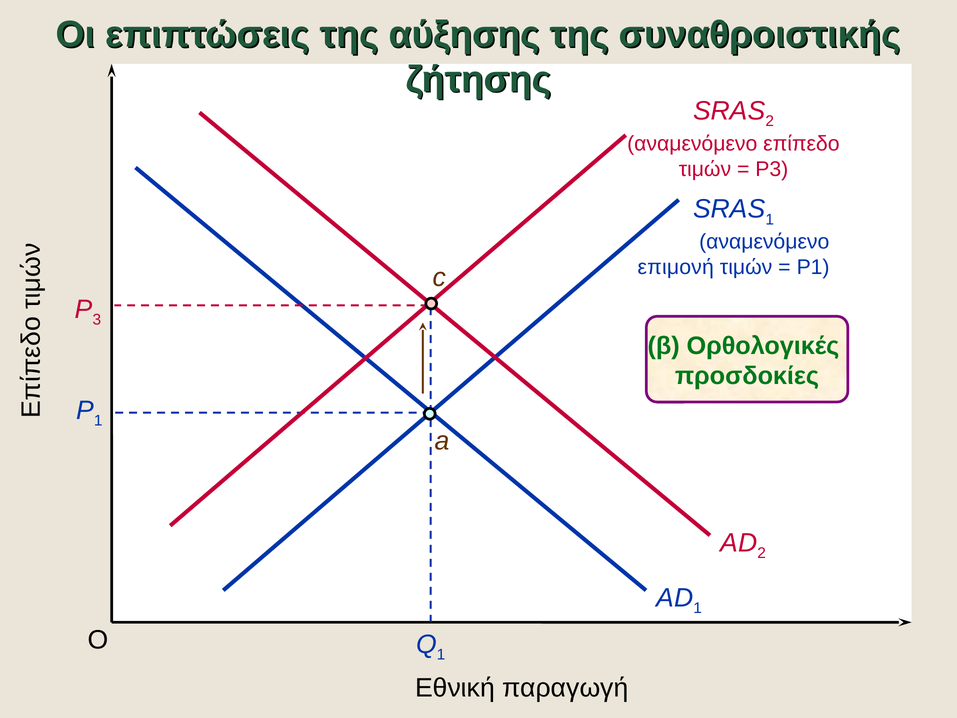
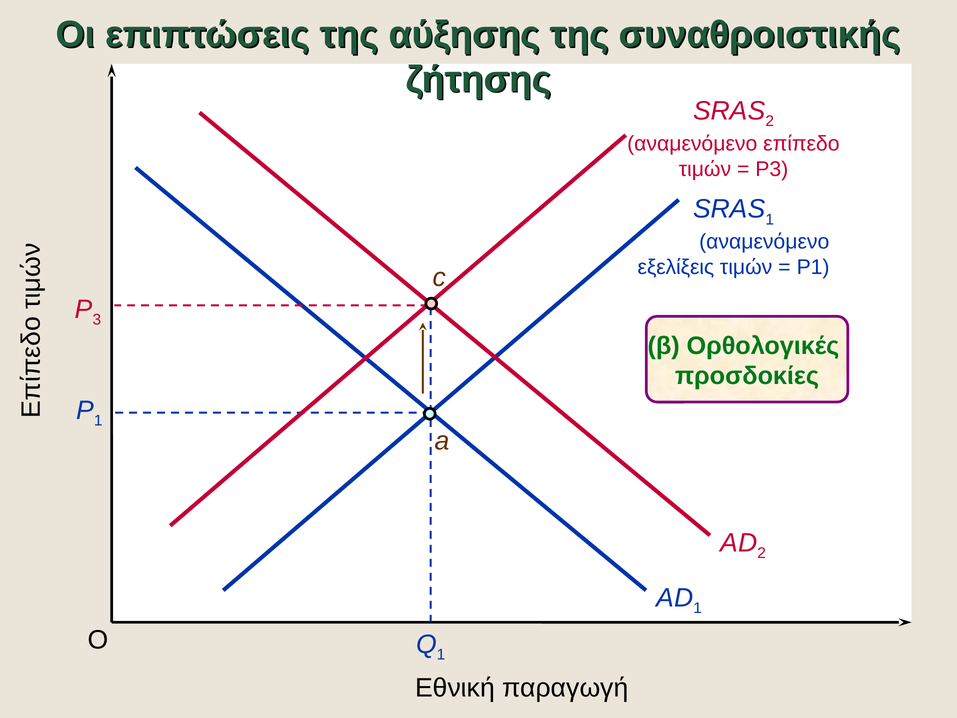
επιμονή: επιμονή -> εξελίξεις
